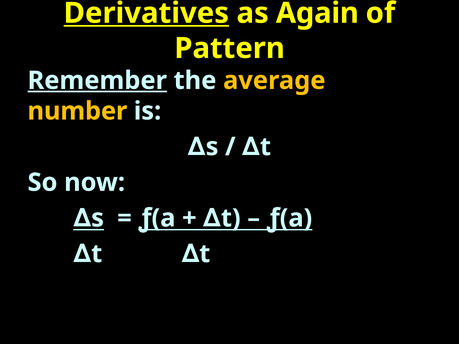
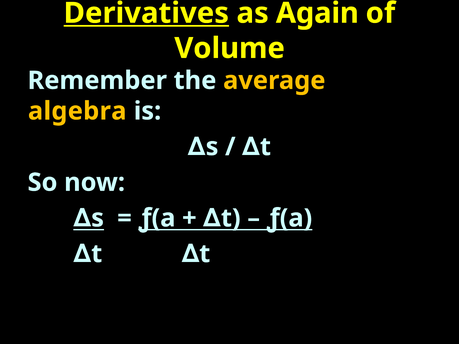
Pattern: Pattern -> Volume
Remember underline: present -> none
number: number -> algebra
